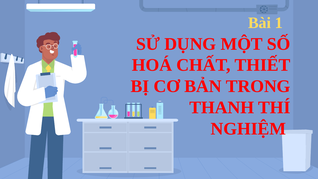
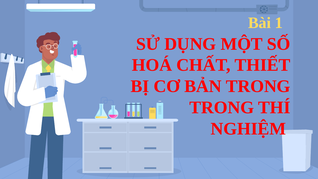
THANH at (222, 108): THANH -> TRONG
